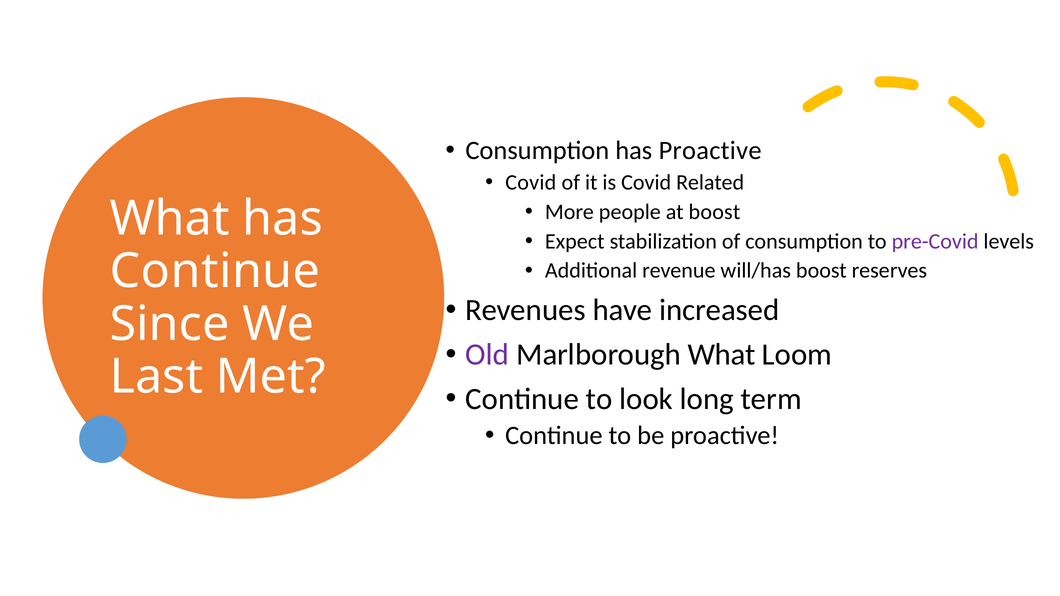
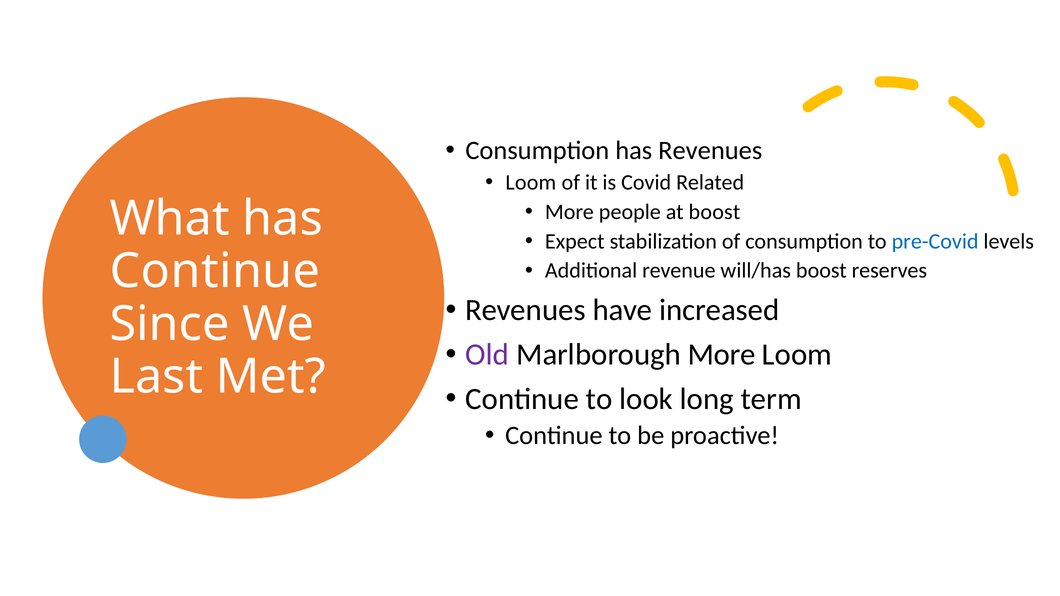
has Proactive: Proactive -> Revenues
Covid at (531, 183): Covid -> Loom
pre-Covid colour: purple -> blue
Marlborough What: What -> More
